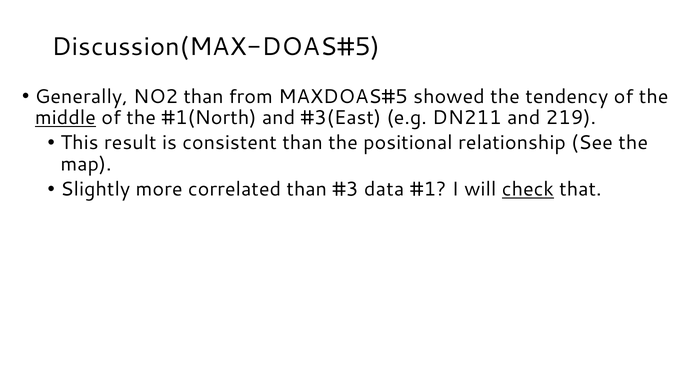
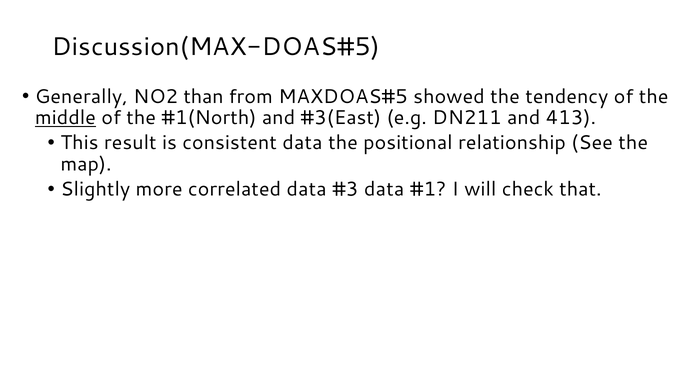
219: 219 -> 413
consistent than: than -> data
correlated than: than -> data
check underline: present -> none
